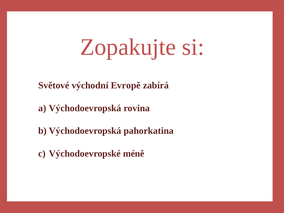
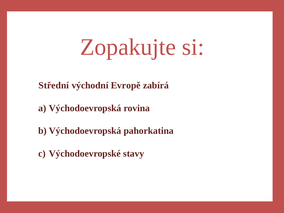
Světové: Světové -> Střední
méně: méně -> stavy
